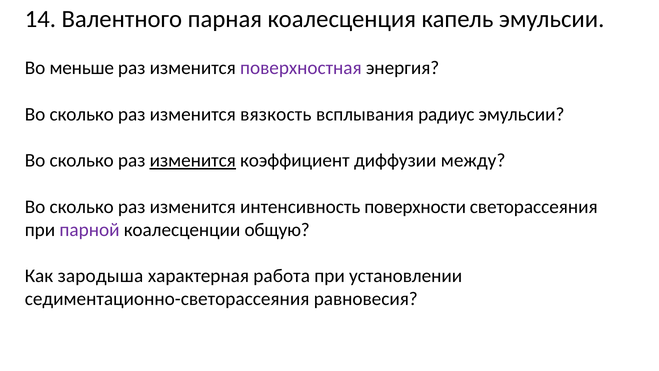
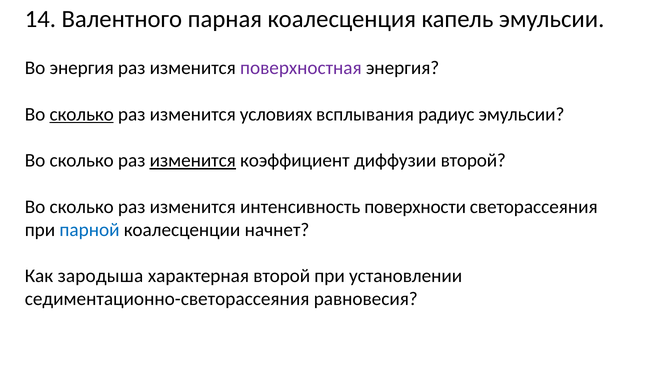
Во меньше: меньше -> энергия
сколько at (82, 114) underline: none -> present
вязкость: вязкость -> условиях
диффузии между: между -> второй
парной colour: purple -> blue
общую: общую -> начнет
характерная работа: работа -> второй
